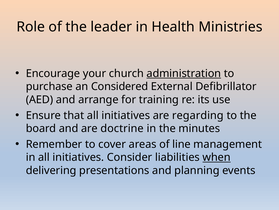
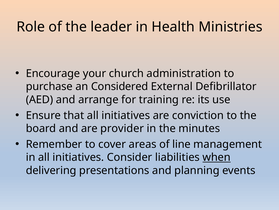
administration underline: present -> none
regarding: regarding -> conviction
doctrine: doctrine -> provider
